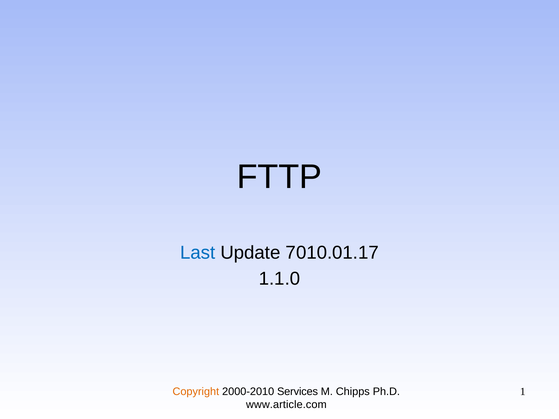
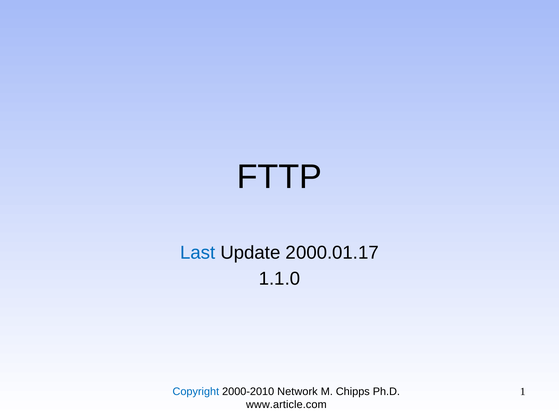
7010.01.17: 7010.01.17 -> 2000.01.17
Copyright colour: orange -> blue
Services: Services -> Network
